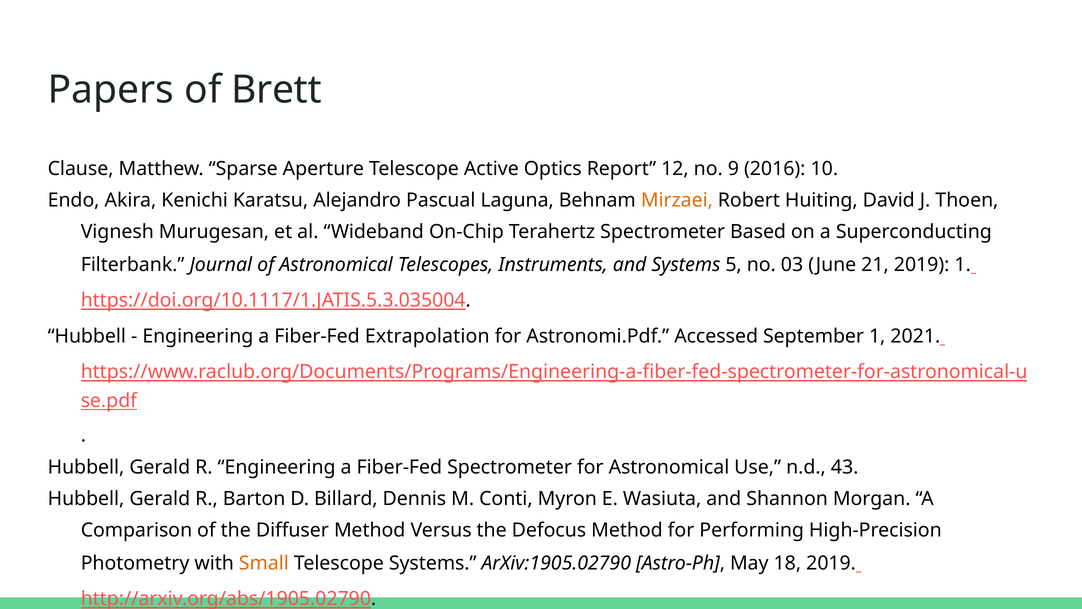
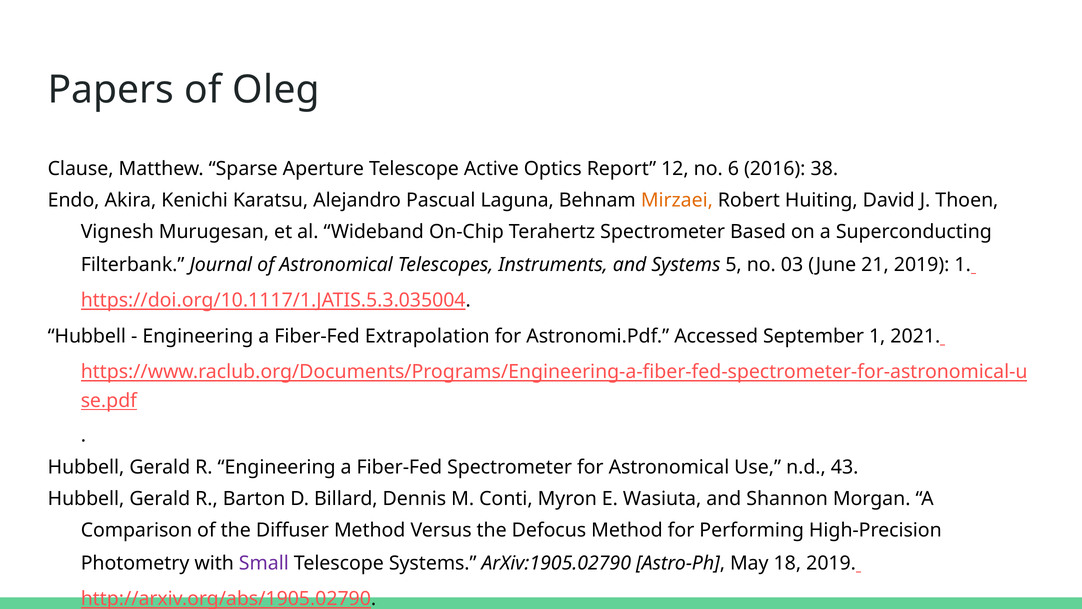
Brett: Brett -> Oleg
9: 9 -> 6
10: 10 -> 38
Small colour: orange -> purple
